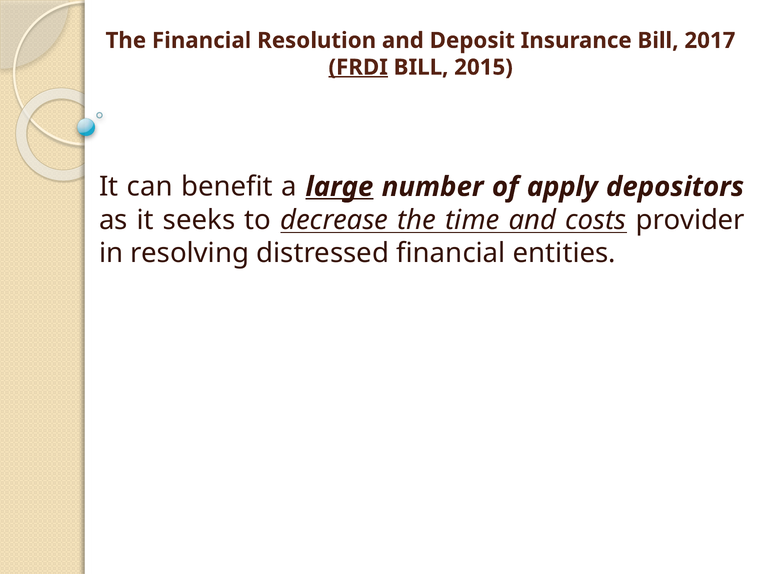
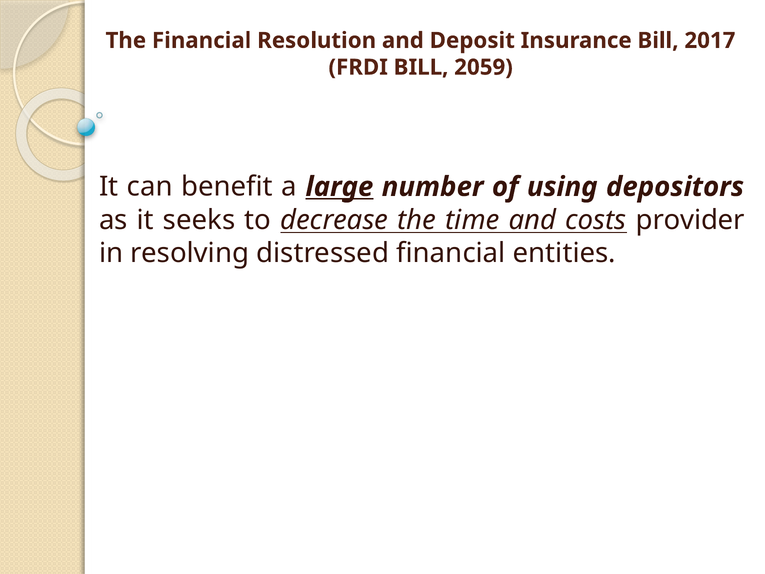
FRDI underline: present -> none
2015: 2015 -> 2059
apply: apply -> using
